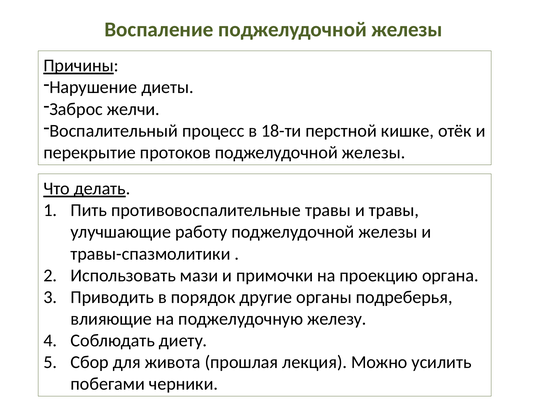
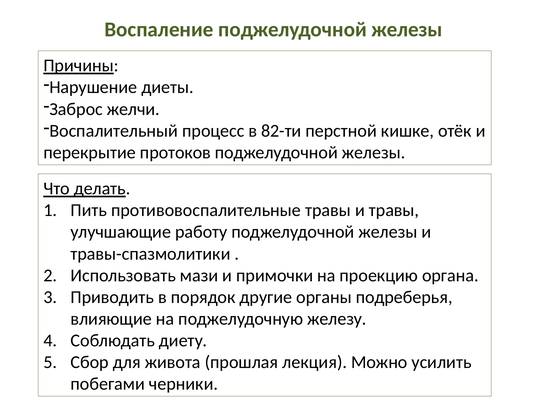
18-ти: 18-ти -> 82-ти
